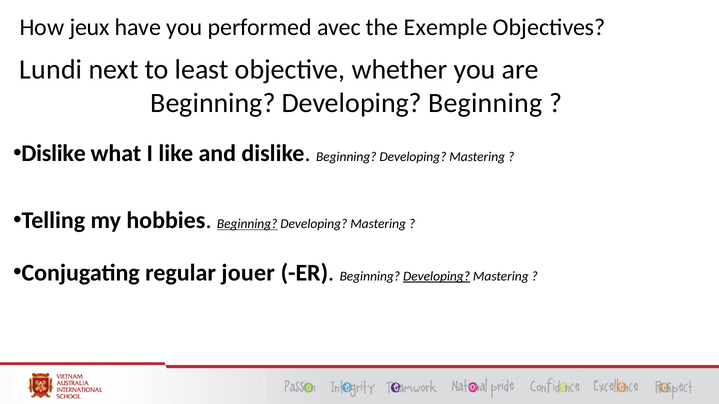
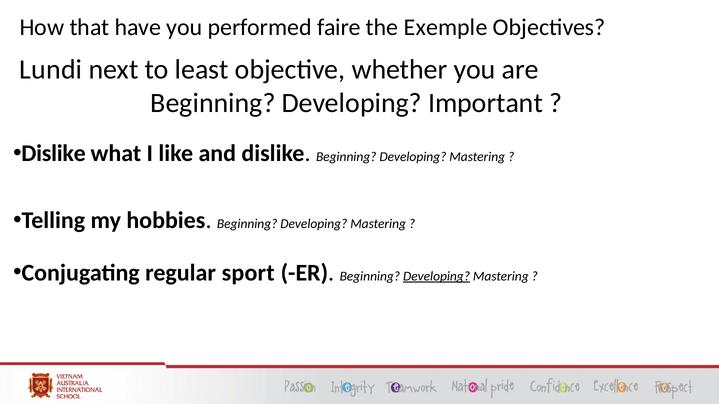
jeux: jeux -> that
avec: avec -> faire
Developing Beginning: Beginning -> Important
Beginning at (247, 224) underline: present -> none
jouer: jouer -> sport
